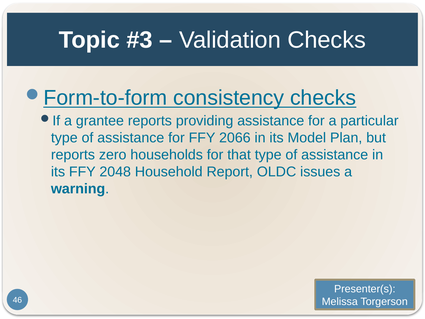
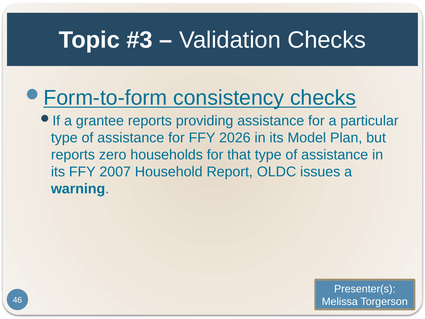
2066: 2066 -> 2026
2048: 2048 -> 2007
